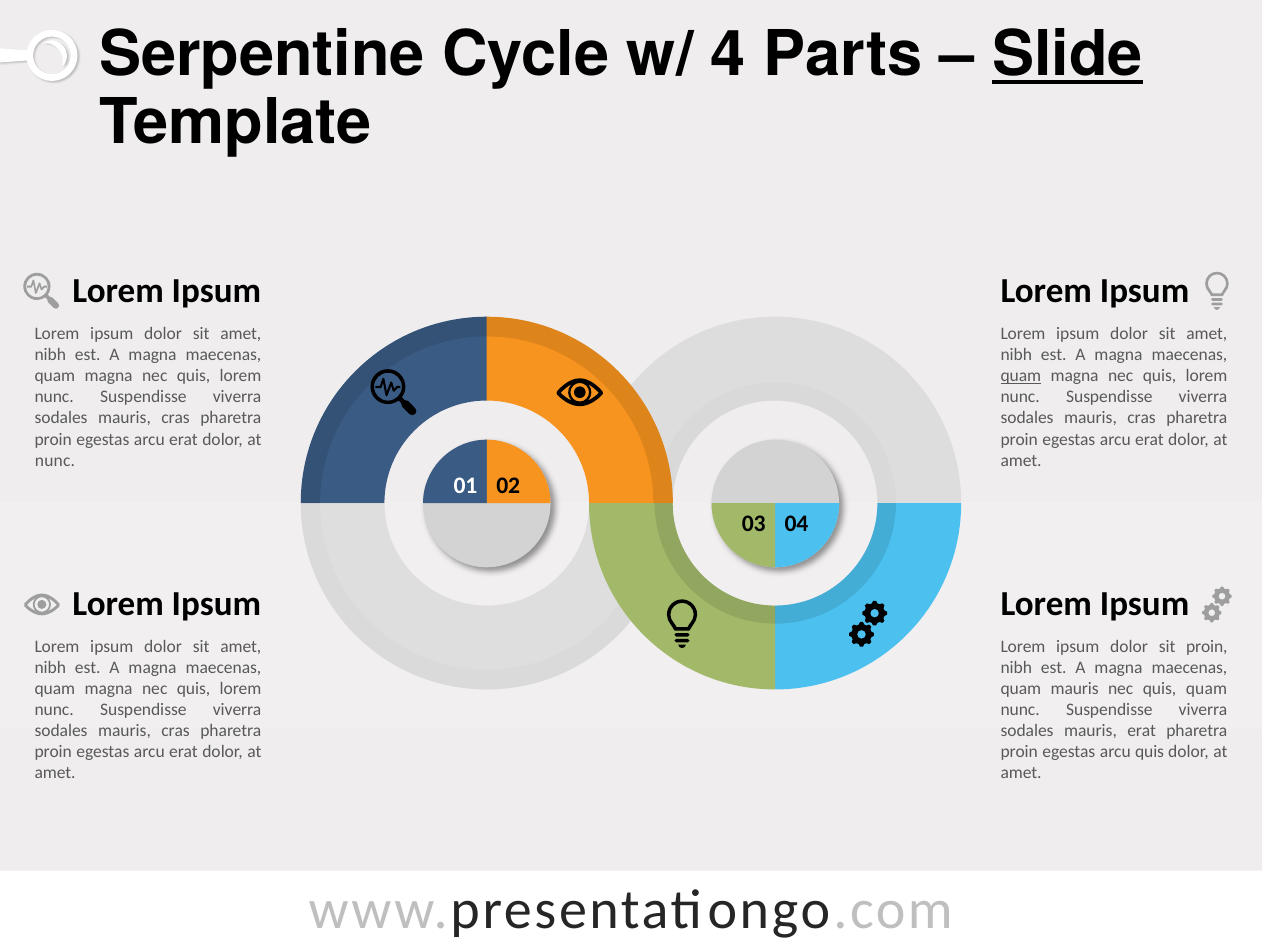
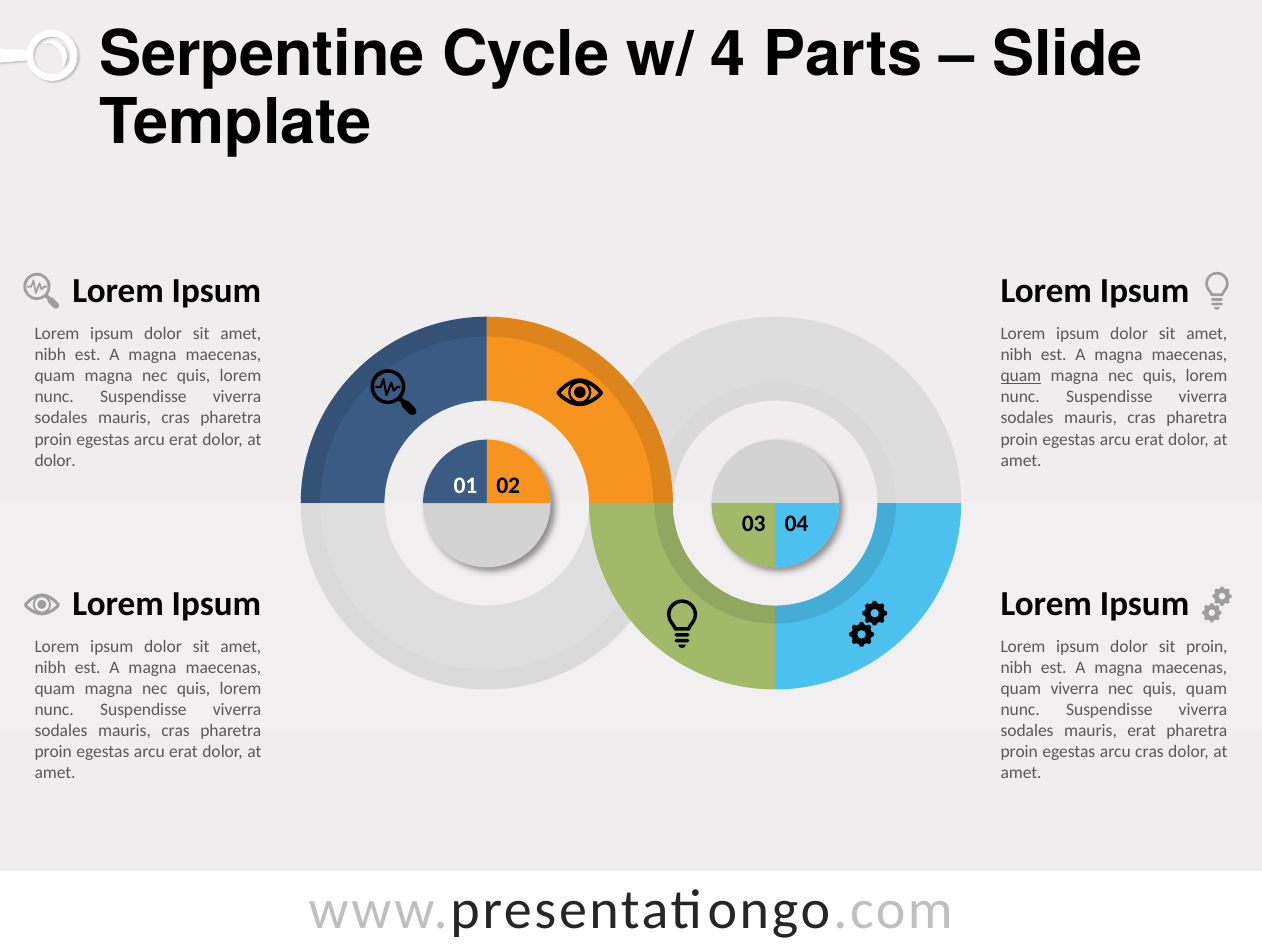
Slide underline: present -> none
nunc at (55, 460): nunc -> dolor
quam mauris: mauris -> viverra
arcu quis: quis -> cras
